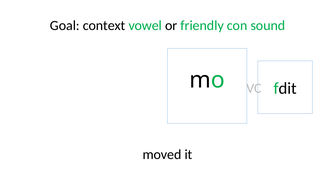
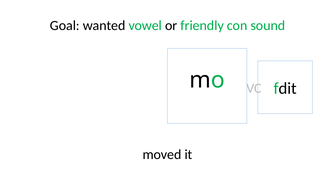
context: context -> wanted
